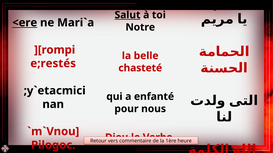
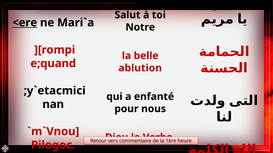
Salut underline: present -> none
e;restés: e;restés -> e;quand
chasteté: chasteté -> ablution
